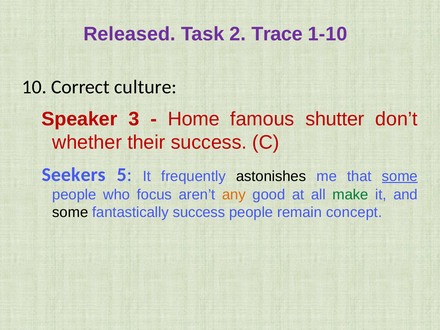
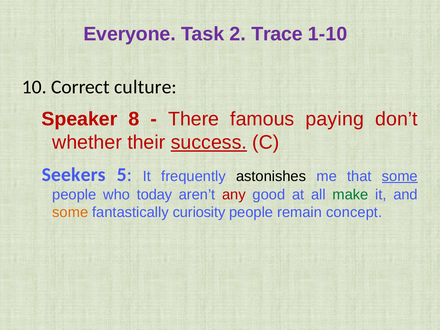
Released: Released -> Everyone
3: 3 -> 8
Home: Home -> There
shutter: shutter -> paying
success at (209, 143) underline: none -> present
focus: focus -> today
any colour: orange -> red
some at (70, 212) colour: black -> orange
fantastically success: success -> curiosity
